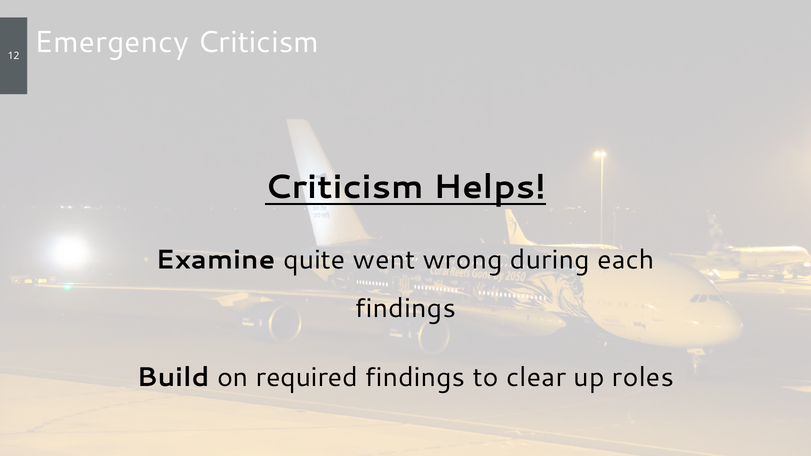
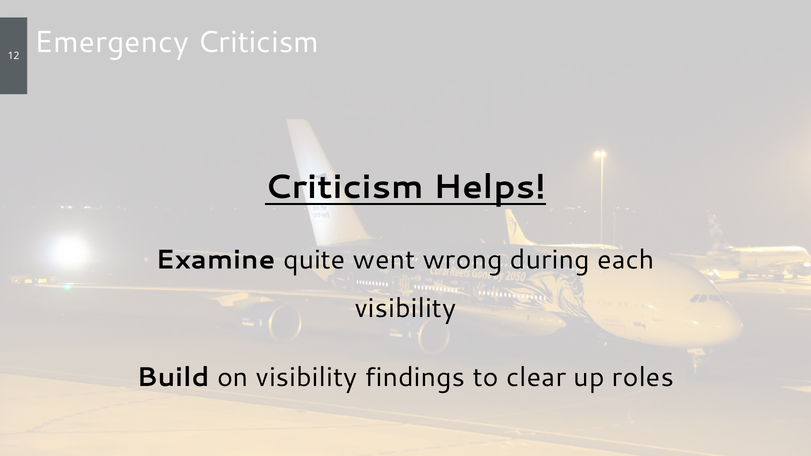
findings at (405, 308): findings -> visibility
on required: required -> visibility
